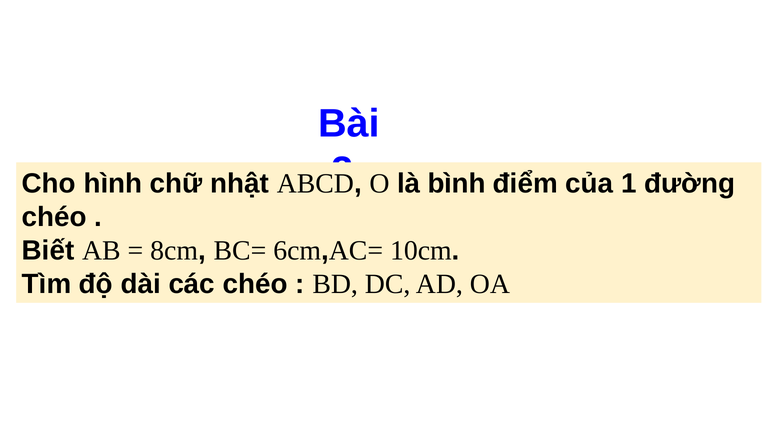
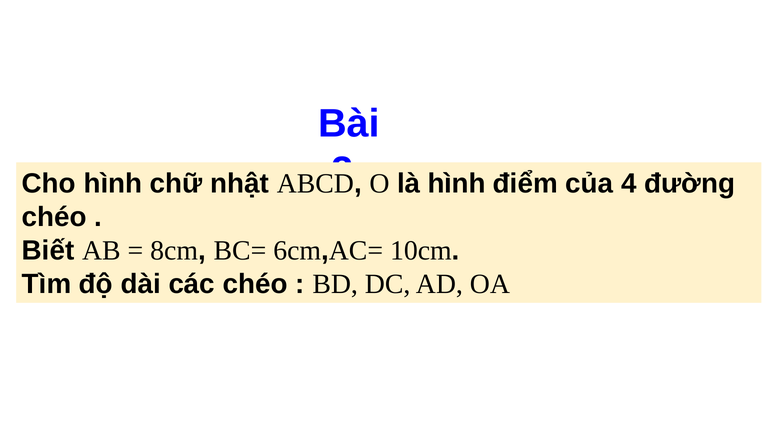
là bình: bình -> hình
1: 1 -> 4
